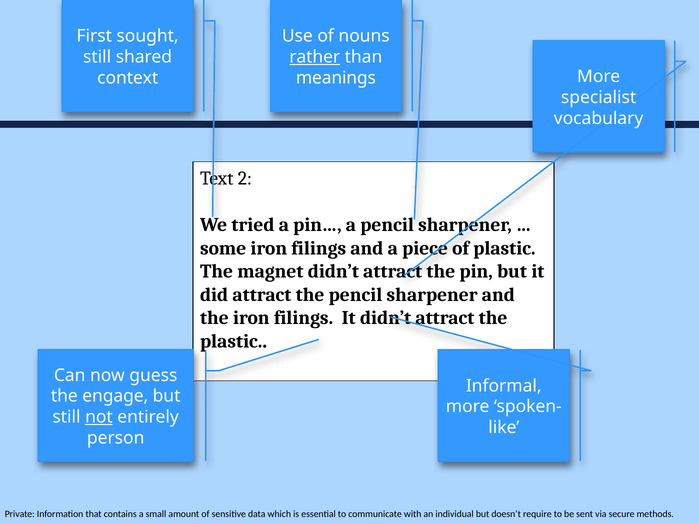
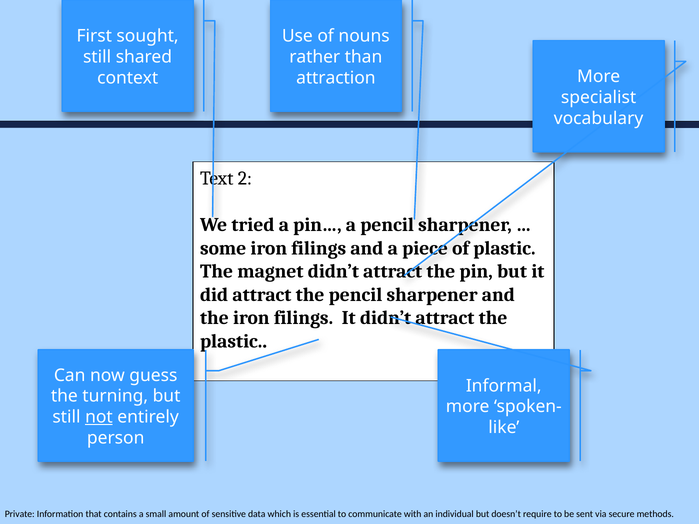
rather underline: present -> none
meanings: meanings -> attraction
engage: engage -> turning
